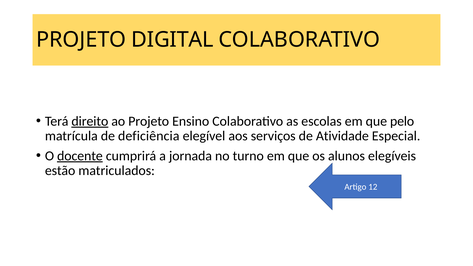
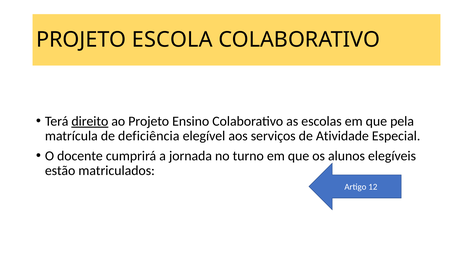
DIGITAL: DIGITAL -> ESCOLA
pelo: pelo -> pela
docente underline: present -> none
